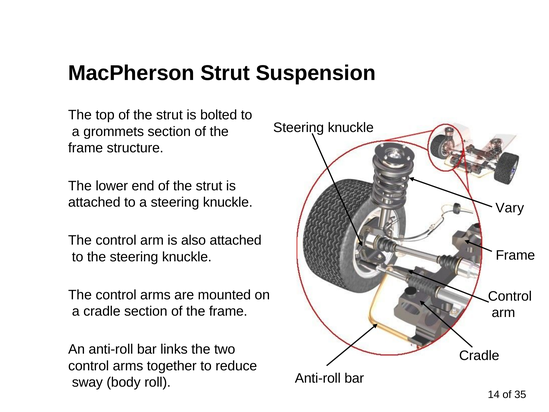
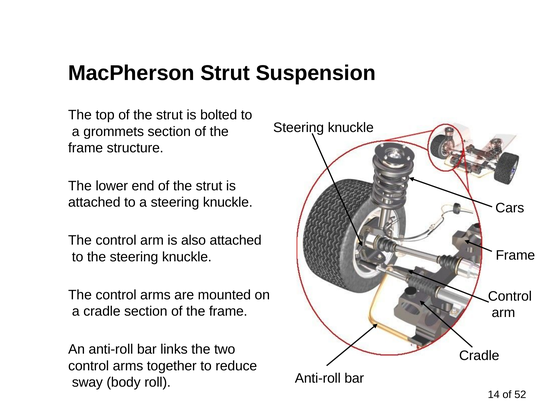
Vary: Vary -> Cars
35: 35 -> 52
